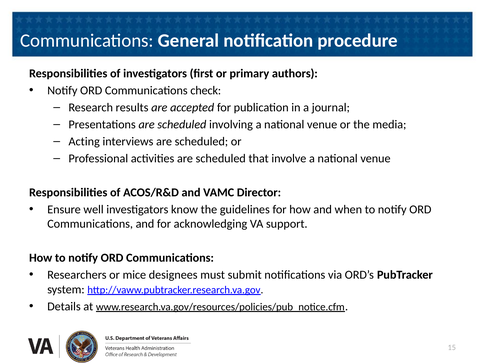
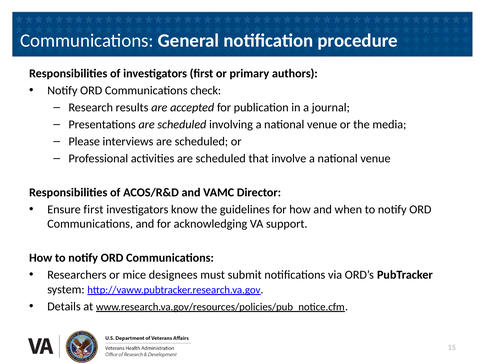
Acting: Acting -> Please
Ensure well: well -> first
